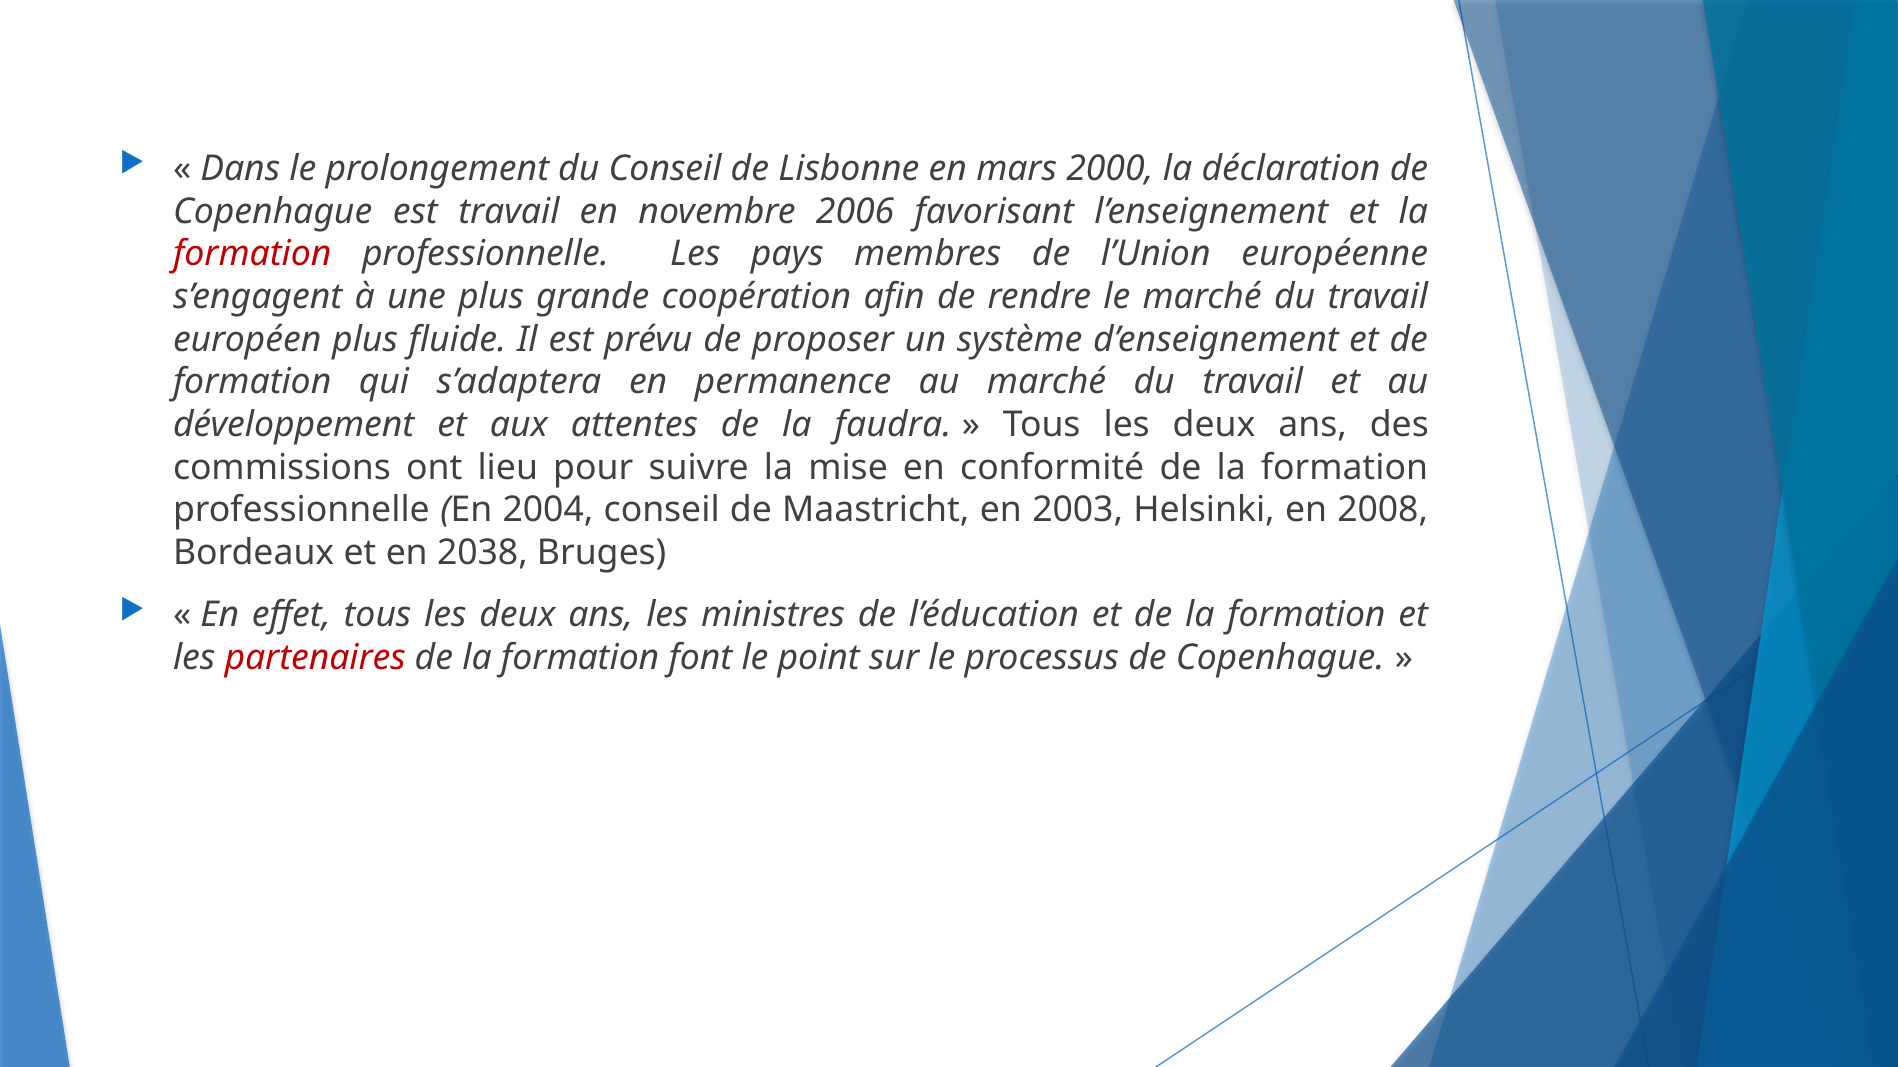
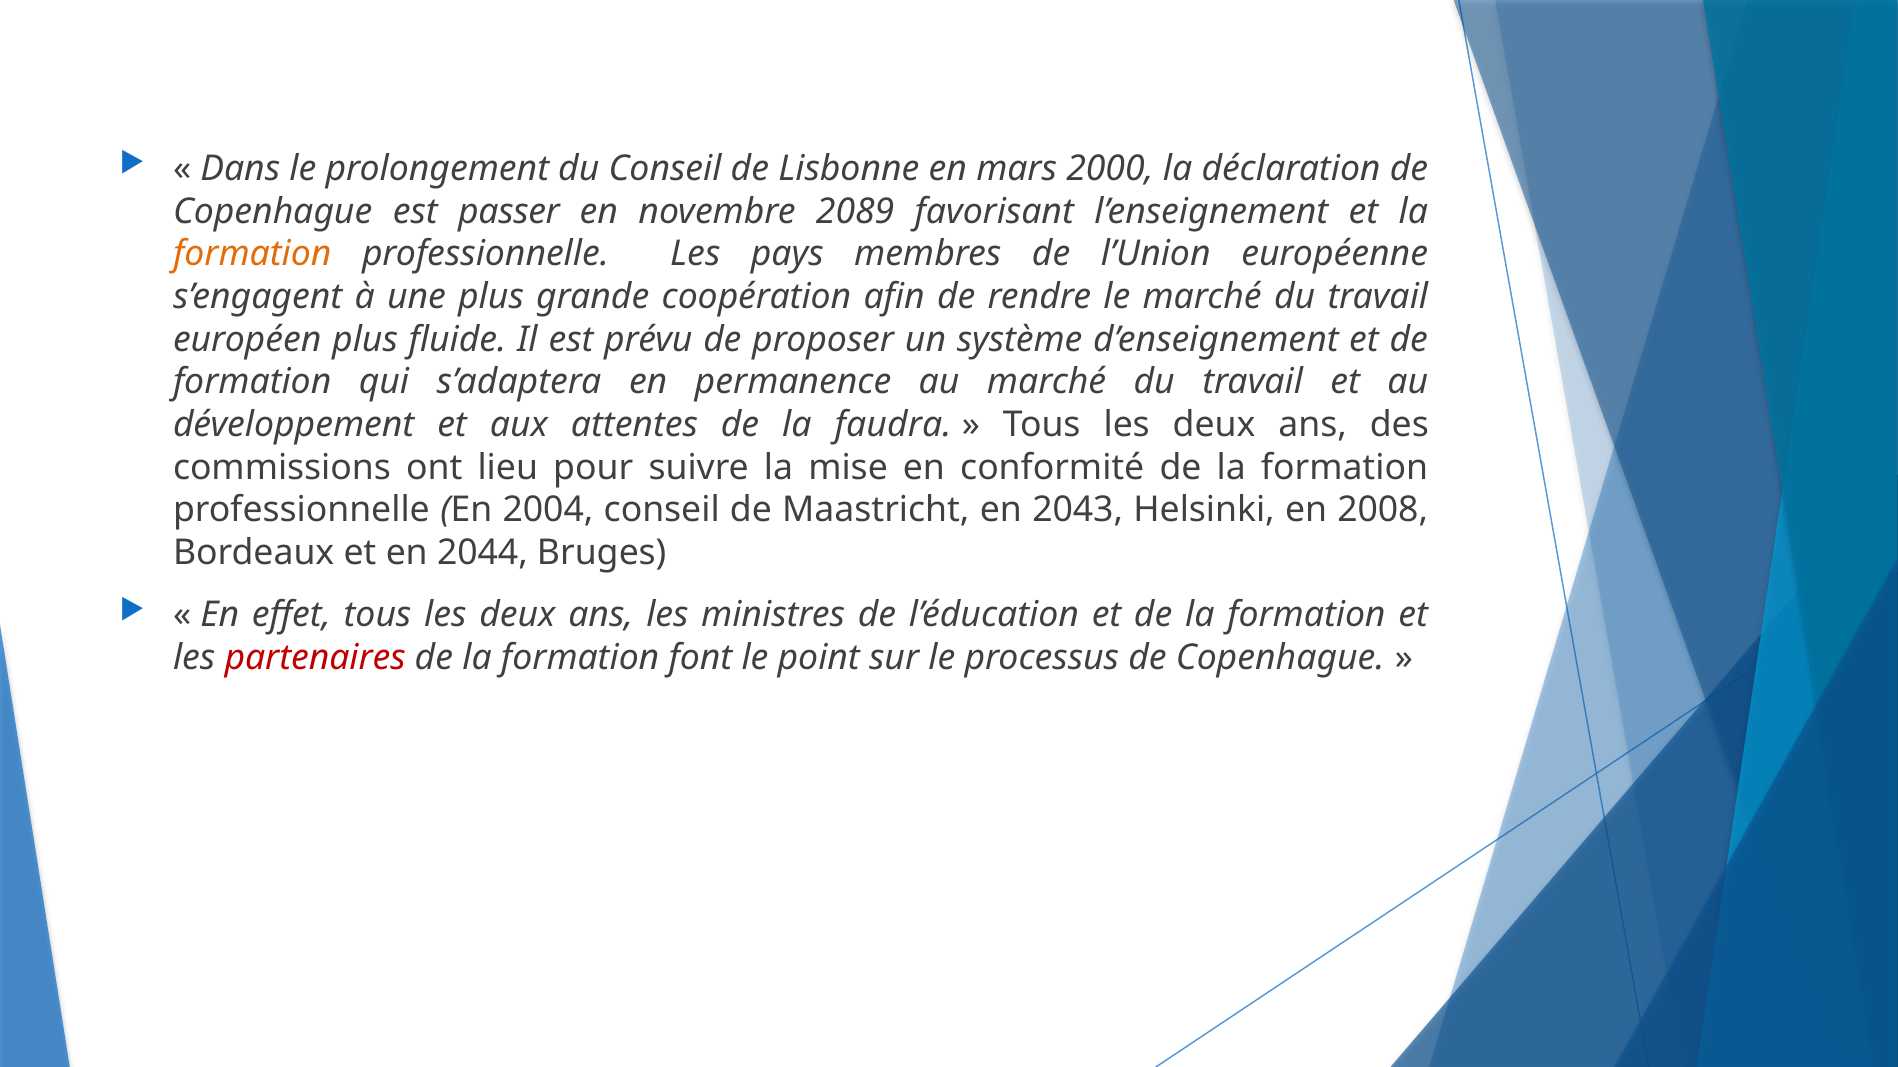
est travail: travail -> passer
2006: 2006 -> 2089
formation at (252, 254) colour: red -> orange
2003: 2003 -> 2043
2038: 2038 -> 2044
